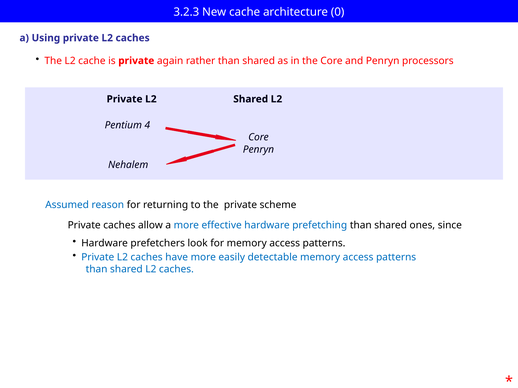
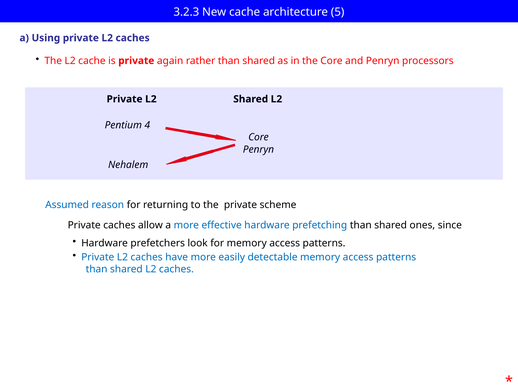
0: 0 -> 5
